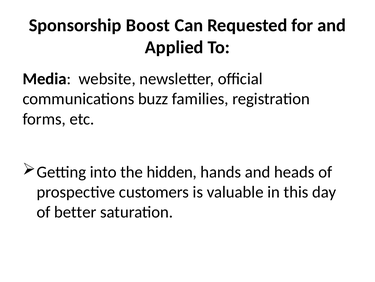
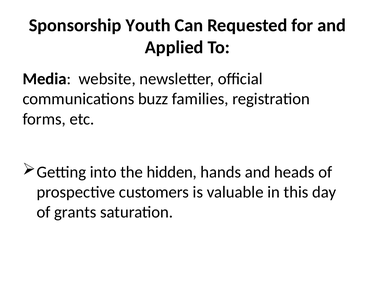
Boost: Boost -> Youth
better: better -> grants
